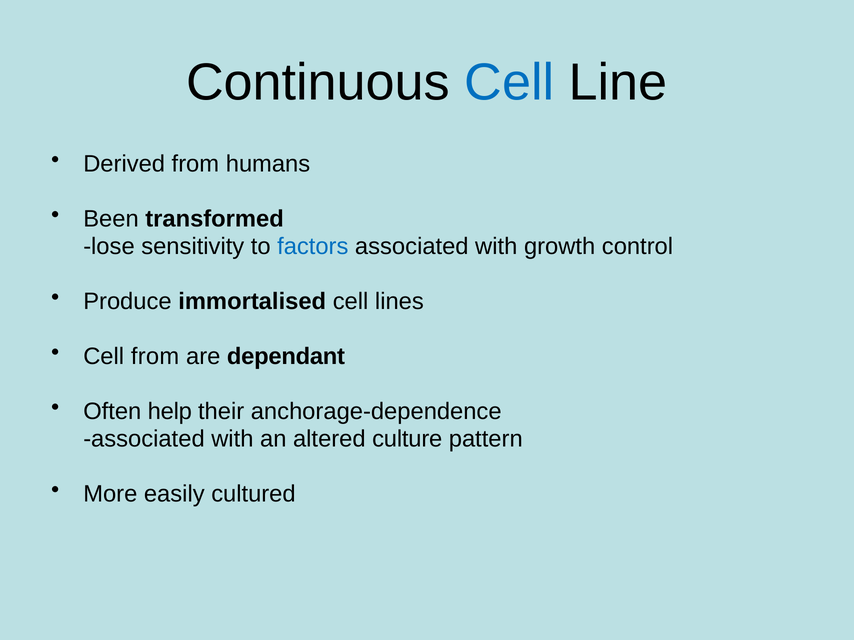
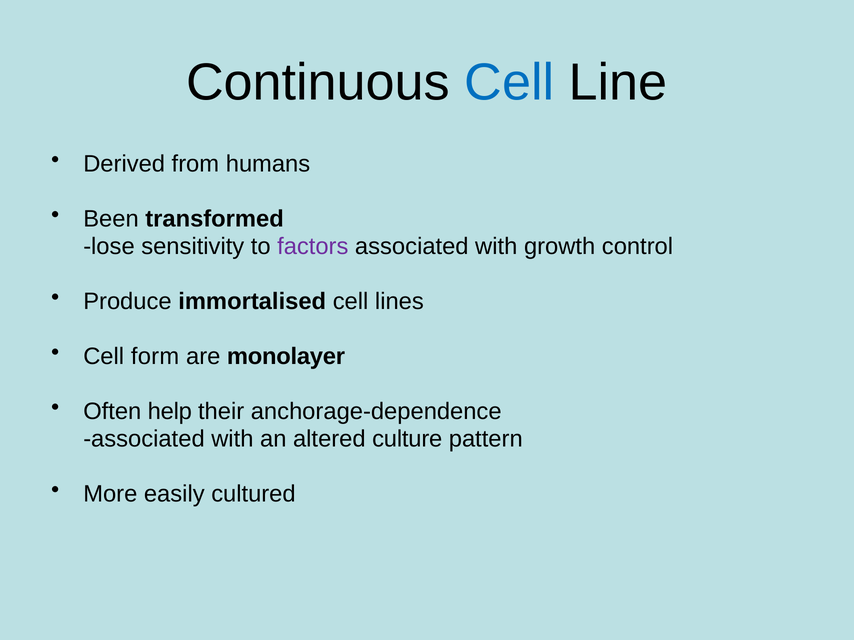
factors colour: blue -> purple
Cell from: from -> form
dependant: dependant -> monolayer
